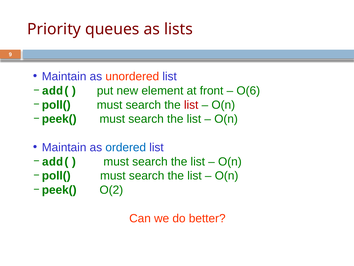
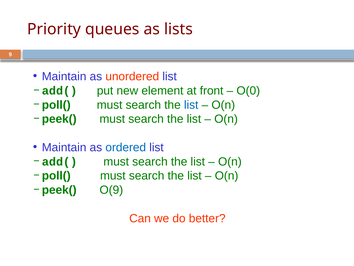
O(6: O(6 -> O(0
list at (191, 105) colour: red -> blue
O(2: O(2 -> O(9
